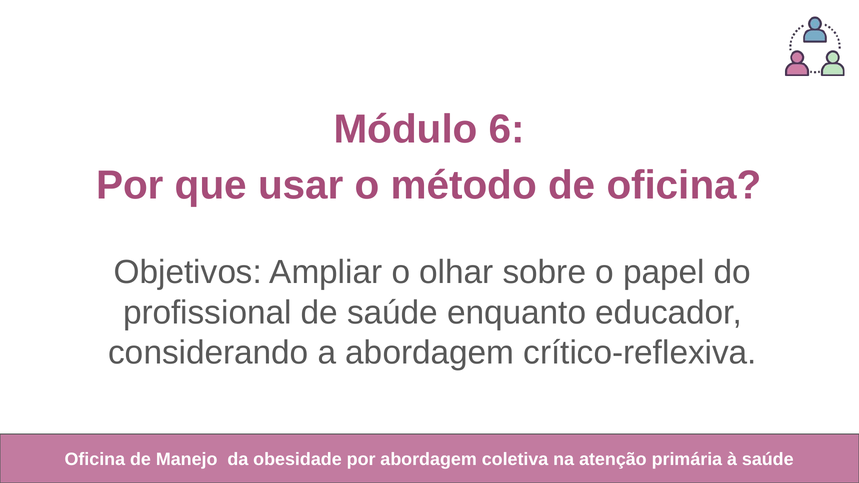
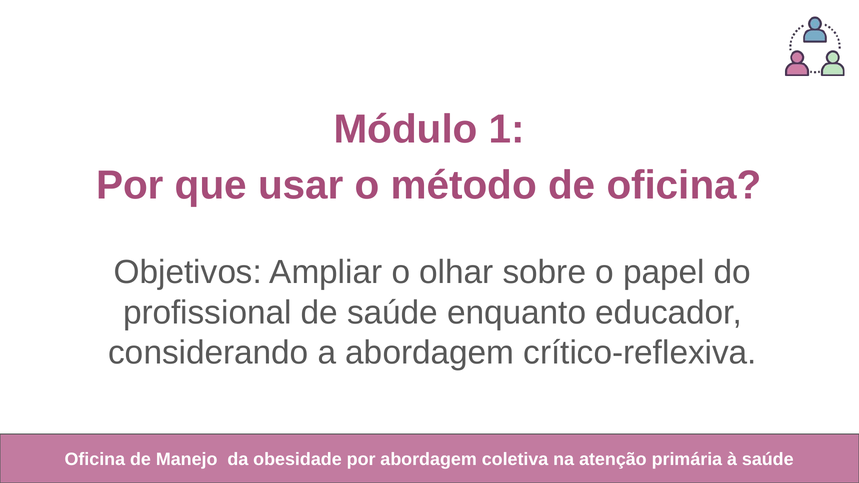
6: 6 -> 1
